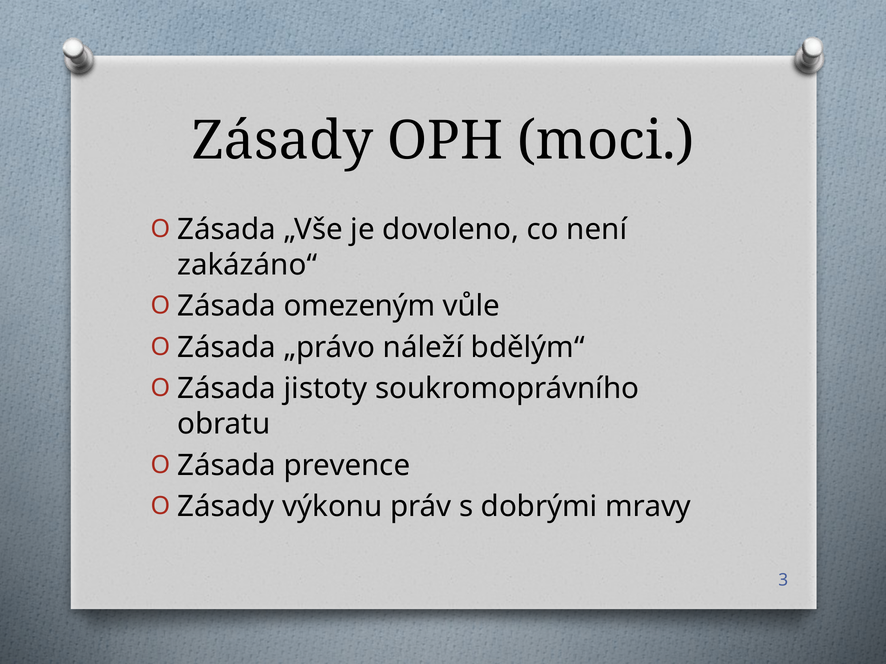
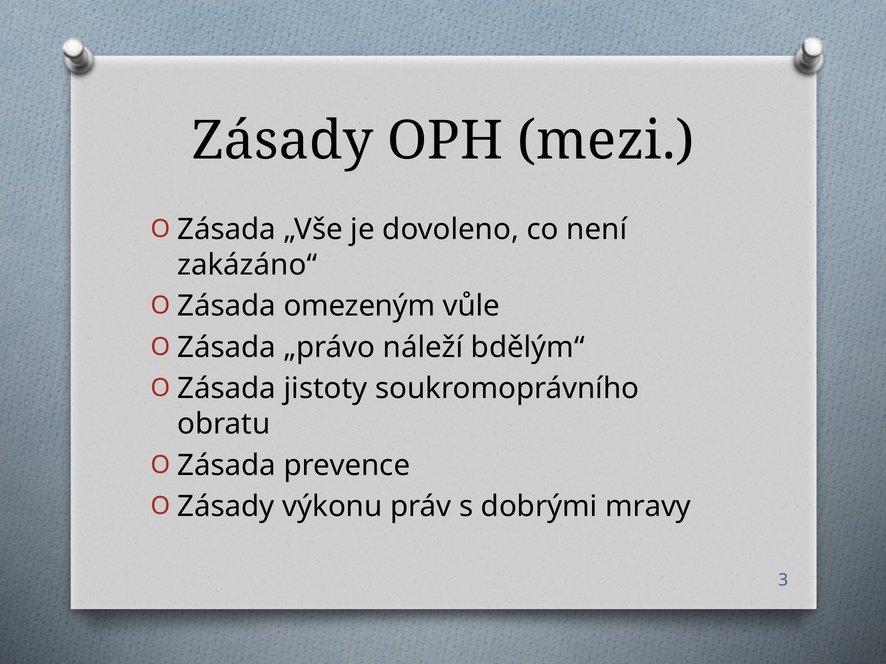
moci: moci -> mezi
